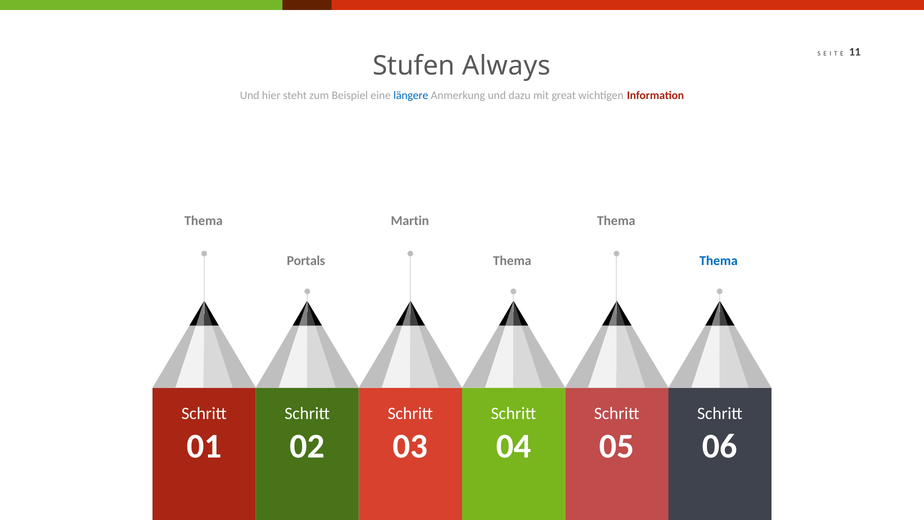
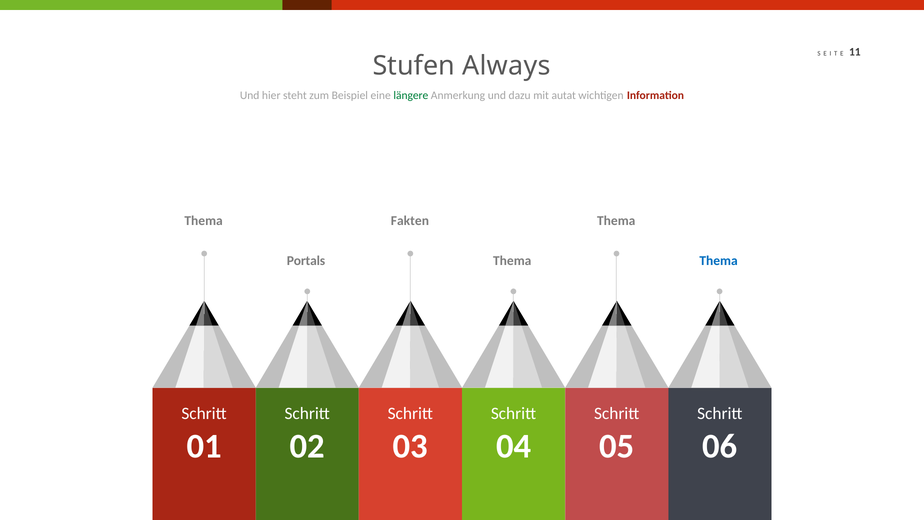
längere colour: blue -> green
great: great -> autat
Martin: Martin -> Fakten
